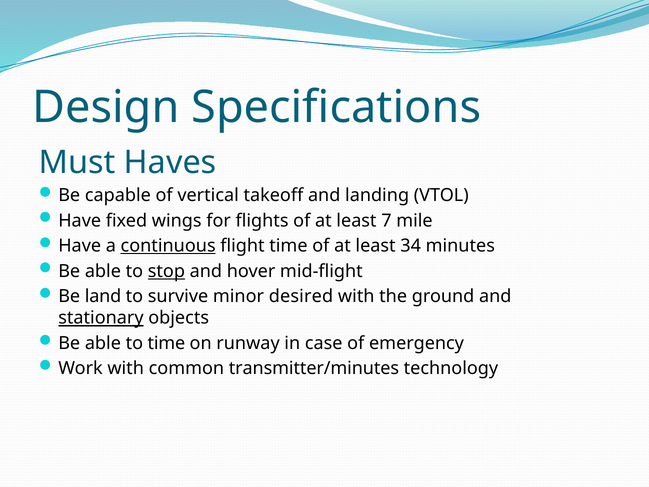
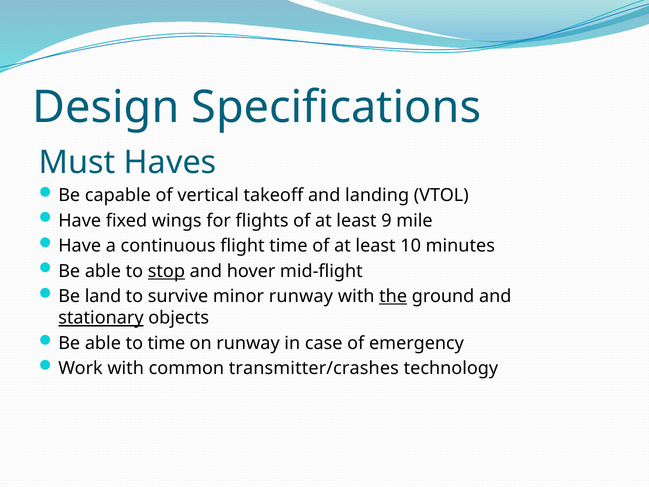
7: 7 -> 9
continuous underline: present -> none
34: 34 -> 10
minor desired: desired -> runway
the underline: none -> present
transmitter/minutes: transmitter/minutes -> transmitter/crashes
